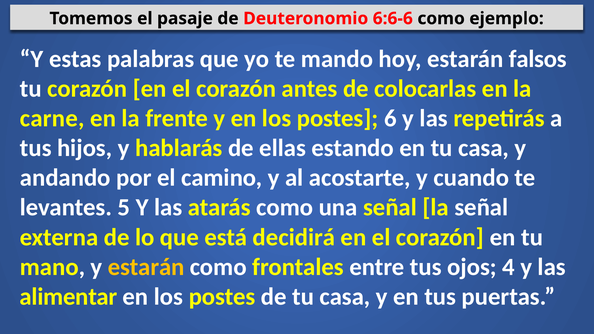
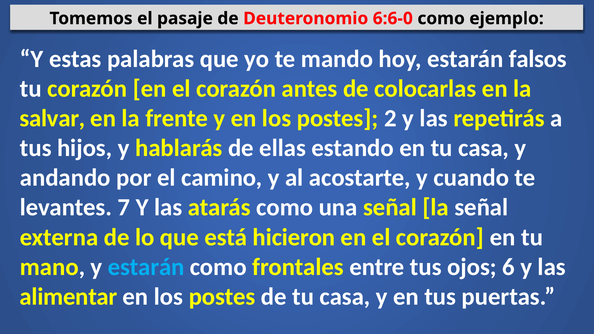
6:6-6: 6:6-6 -> 6:6-0
carne: carne -> salvar
6: 6 -> 2
5: 5 -> 7
decidirá: decidirá -> hicieron
estarán at (146, 267) colour: yellow -> light blue
4: 4 -> 6
